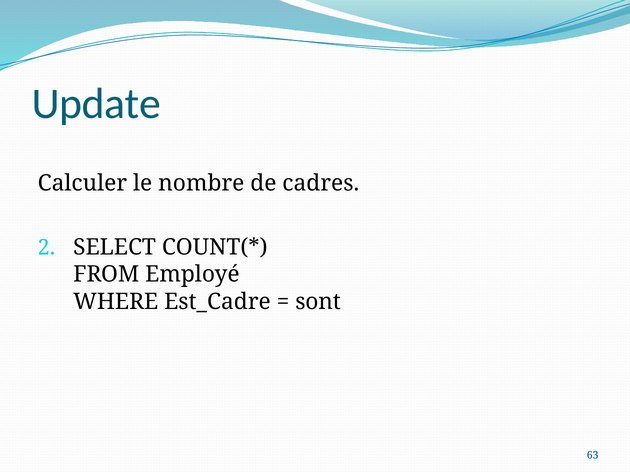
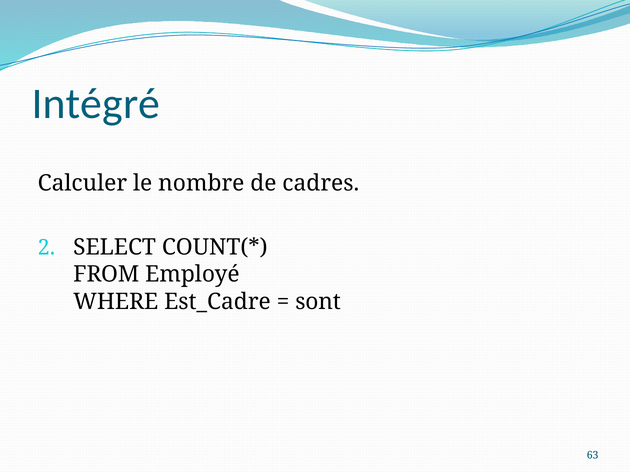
Update: Update -> Intégré
